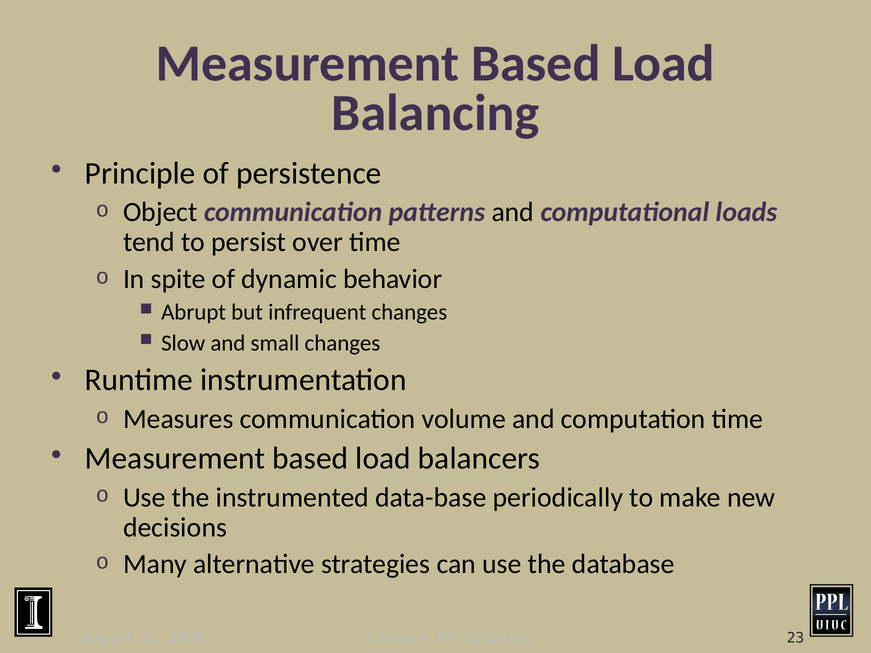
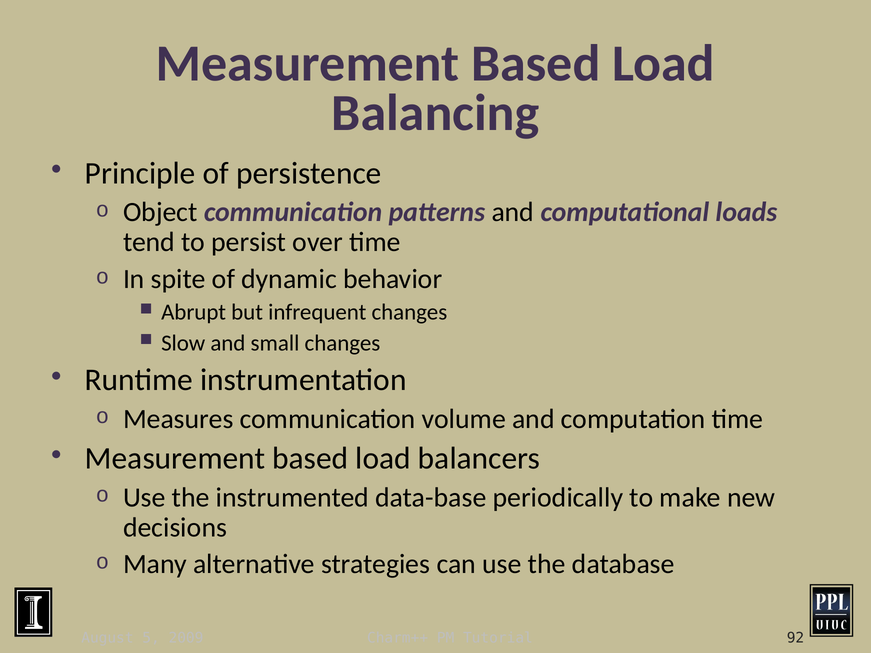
23: 23 -> 92
